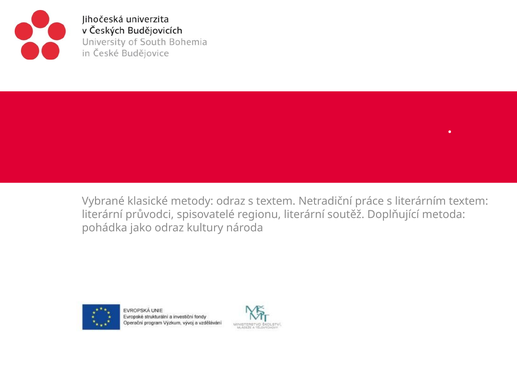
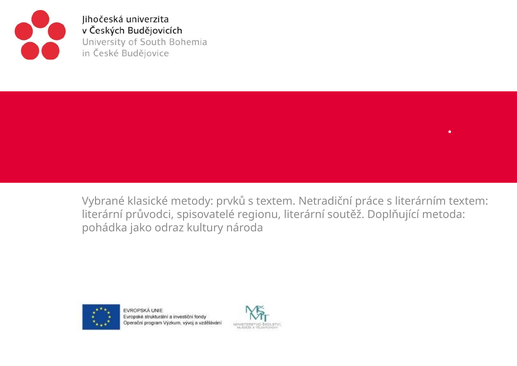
metody odraz: odraz -> prvků
